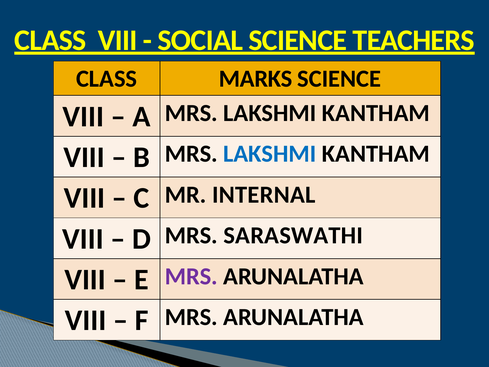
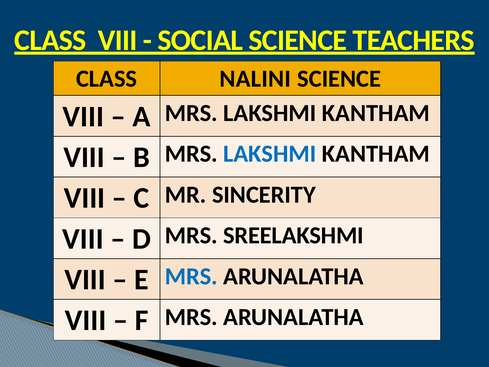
MARKS: MARKS -> NALINI
INTERNAL: INTERNAL -> SINCERITY
SARASWATHI: SARASWATHI -> SREELAKSHMI
MRS at (191, 276) colour: purple -> blue
